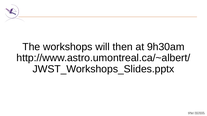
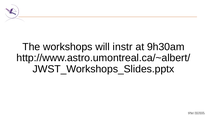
then: then -> instr
